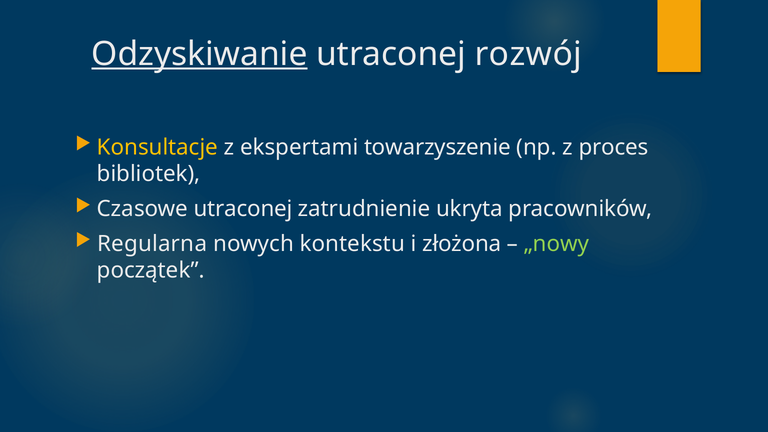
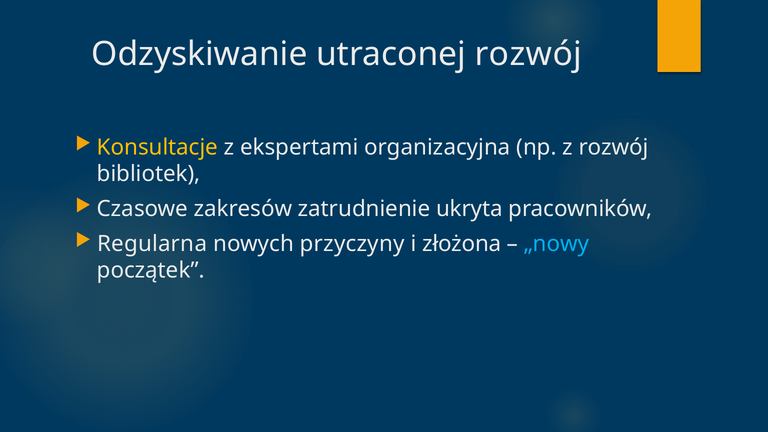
Odzyskiwanie underline: present -> none
towarzyszenie: towarzyszenie -> organizacyjna
z proces: proces -> rozwój
Czasowe utraconej: utraconej -> zakresów
kontekstu: kontekstu -> przyczyny
„nowy colour: light green -> light blue
